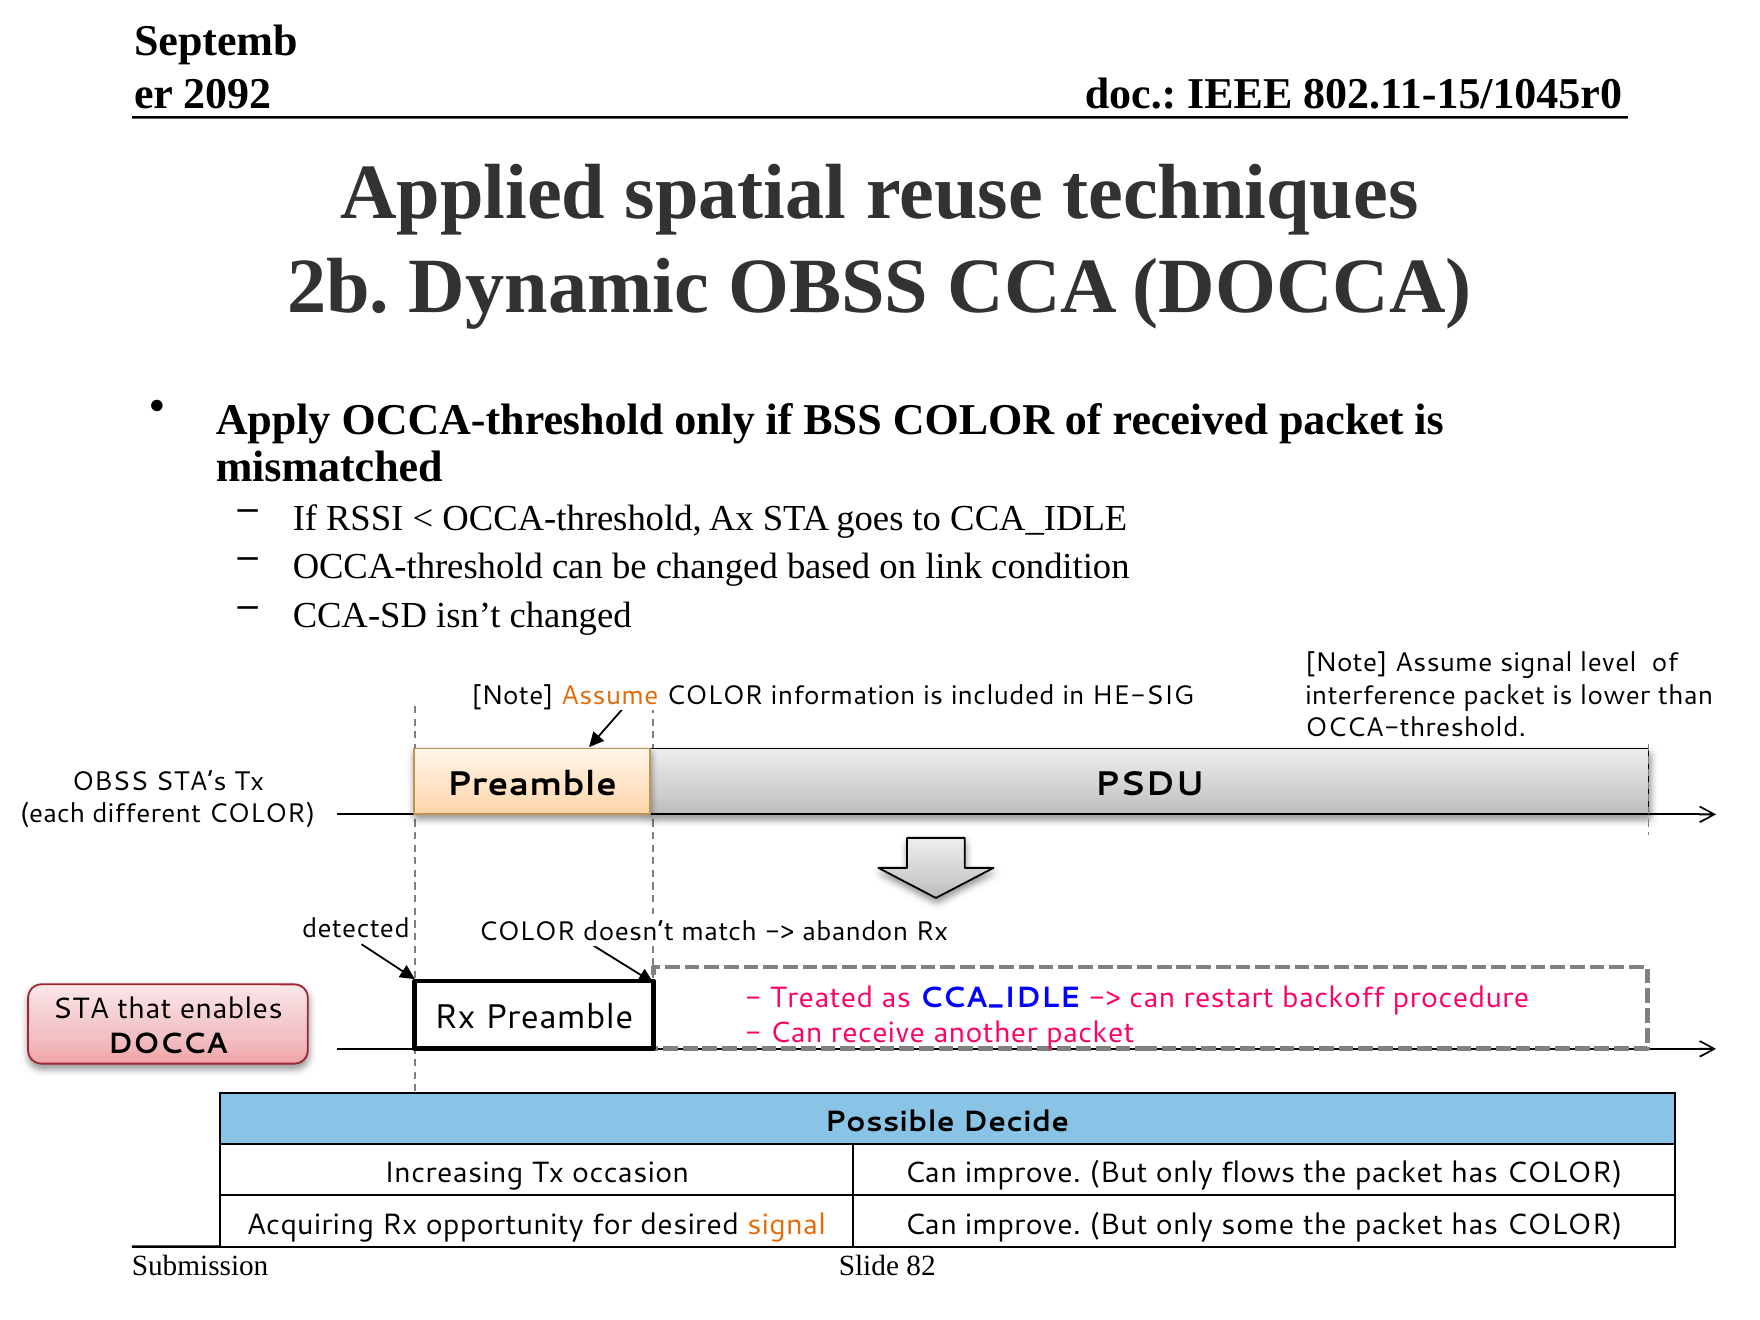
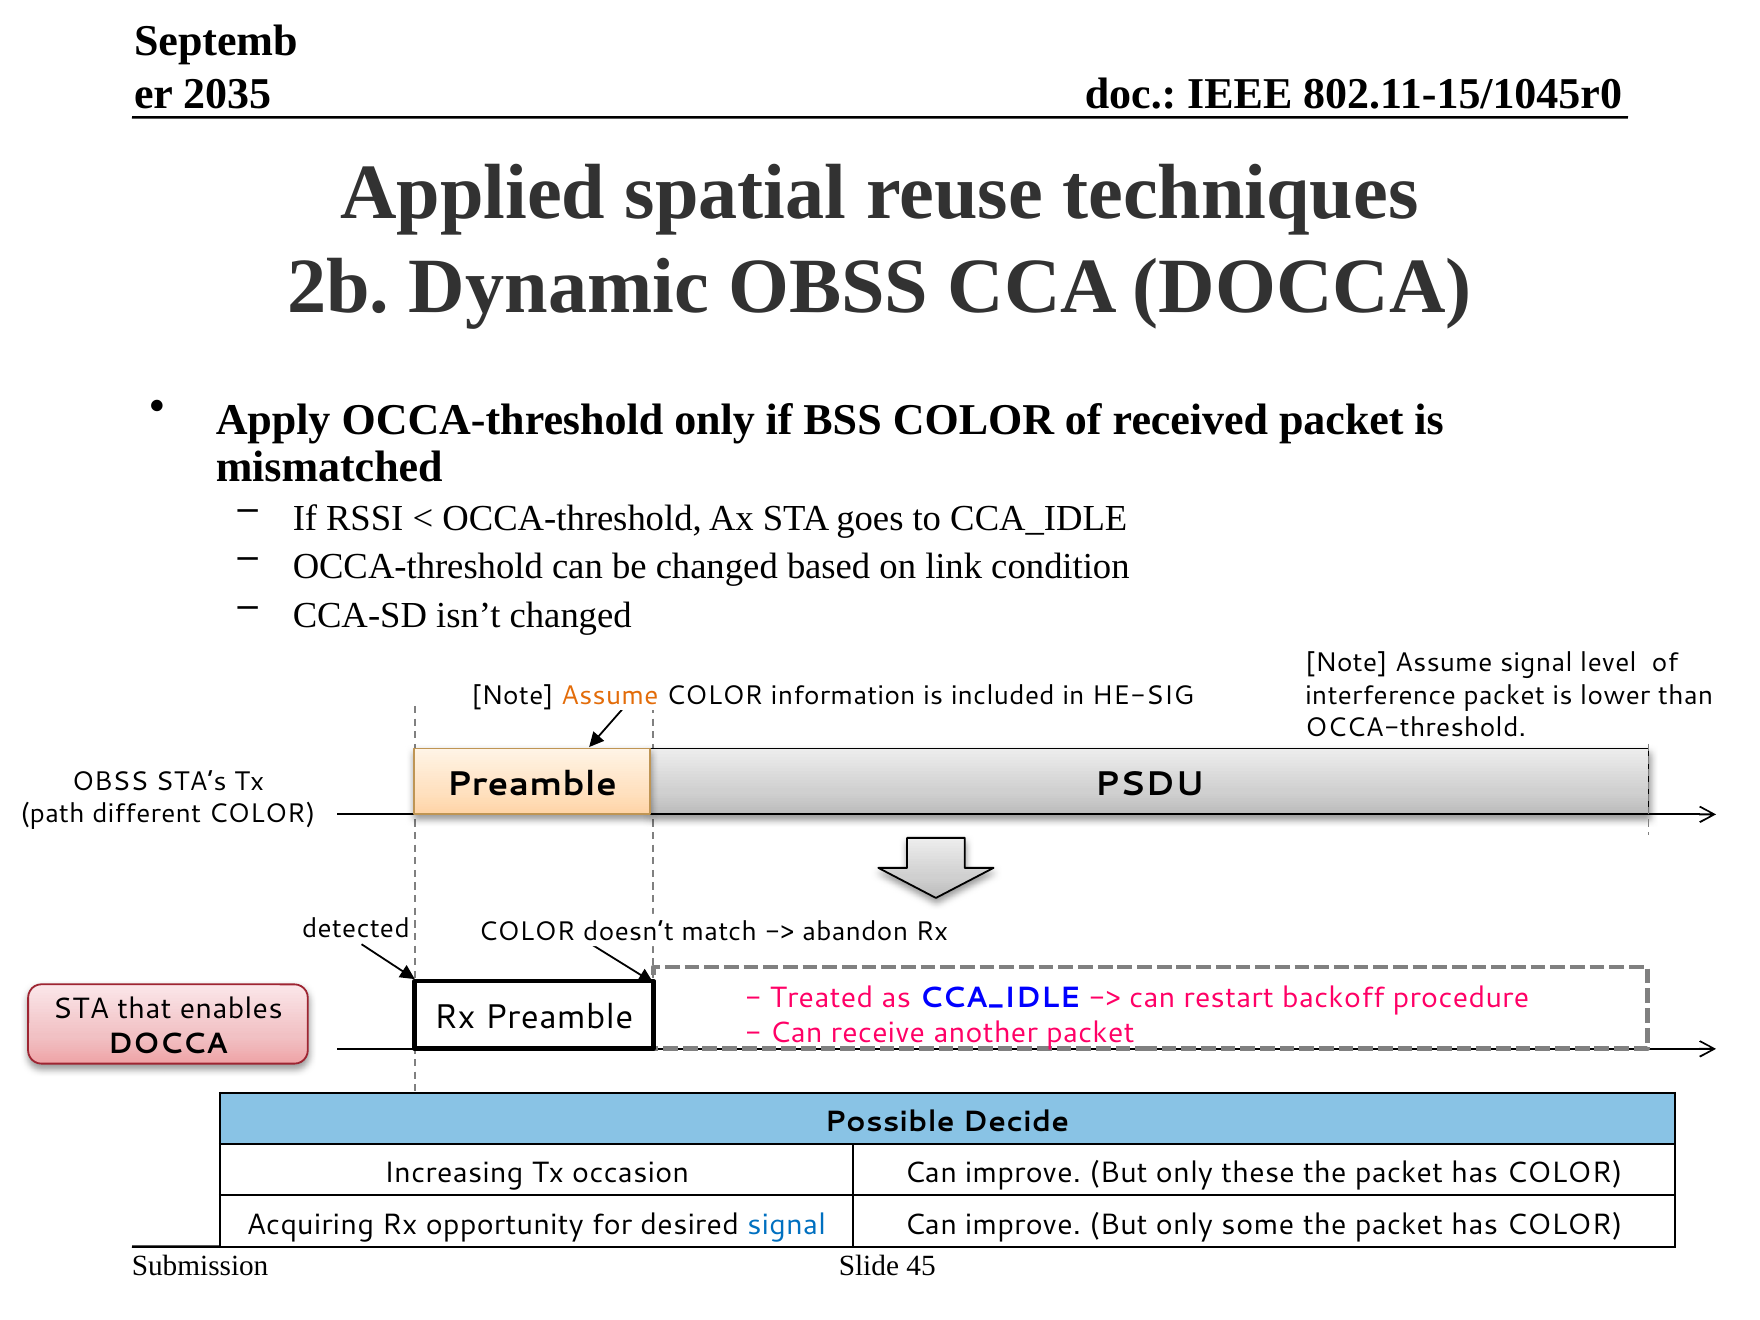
2092: 2092 -> 2035
each: each -> path
flows: flows -> these
signal at (787, 1224) colour: orange -> blue
82: 82 -> 45
